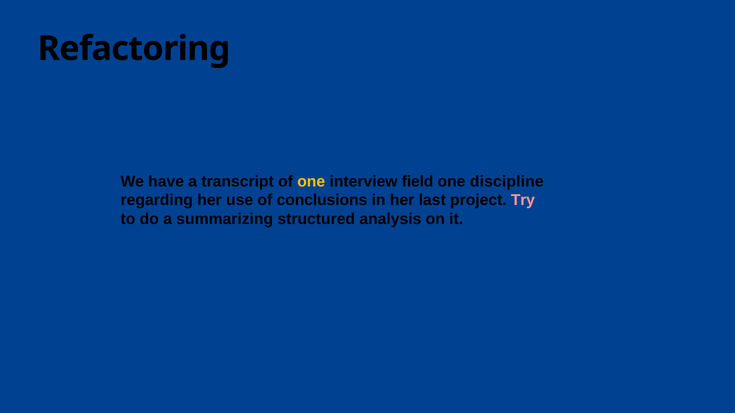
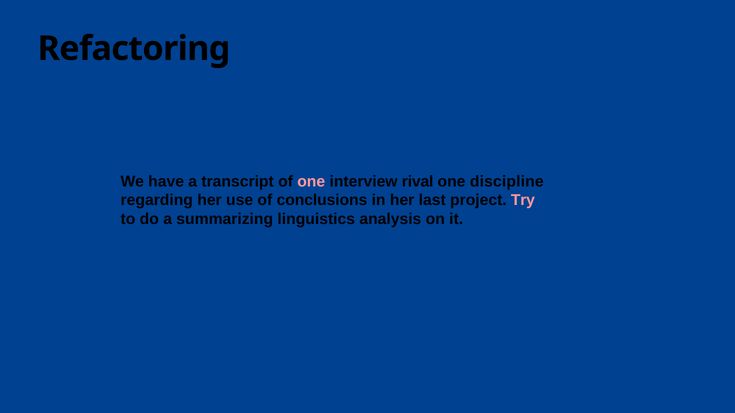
one at (311, 182) colour: yellow -> pink
field: field -> rival
structured: structured -> linguistics
